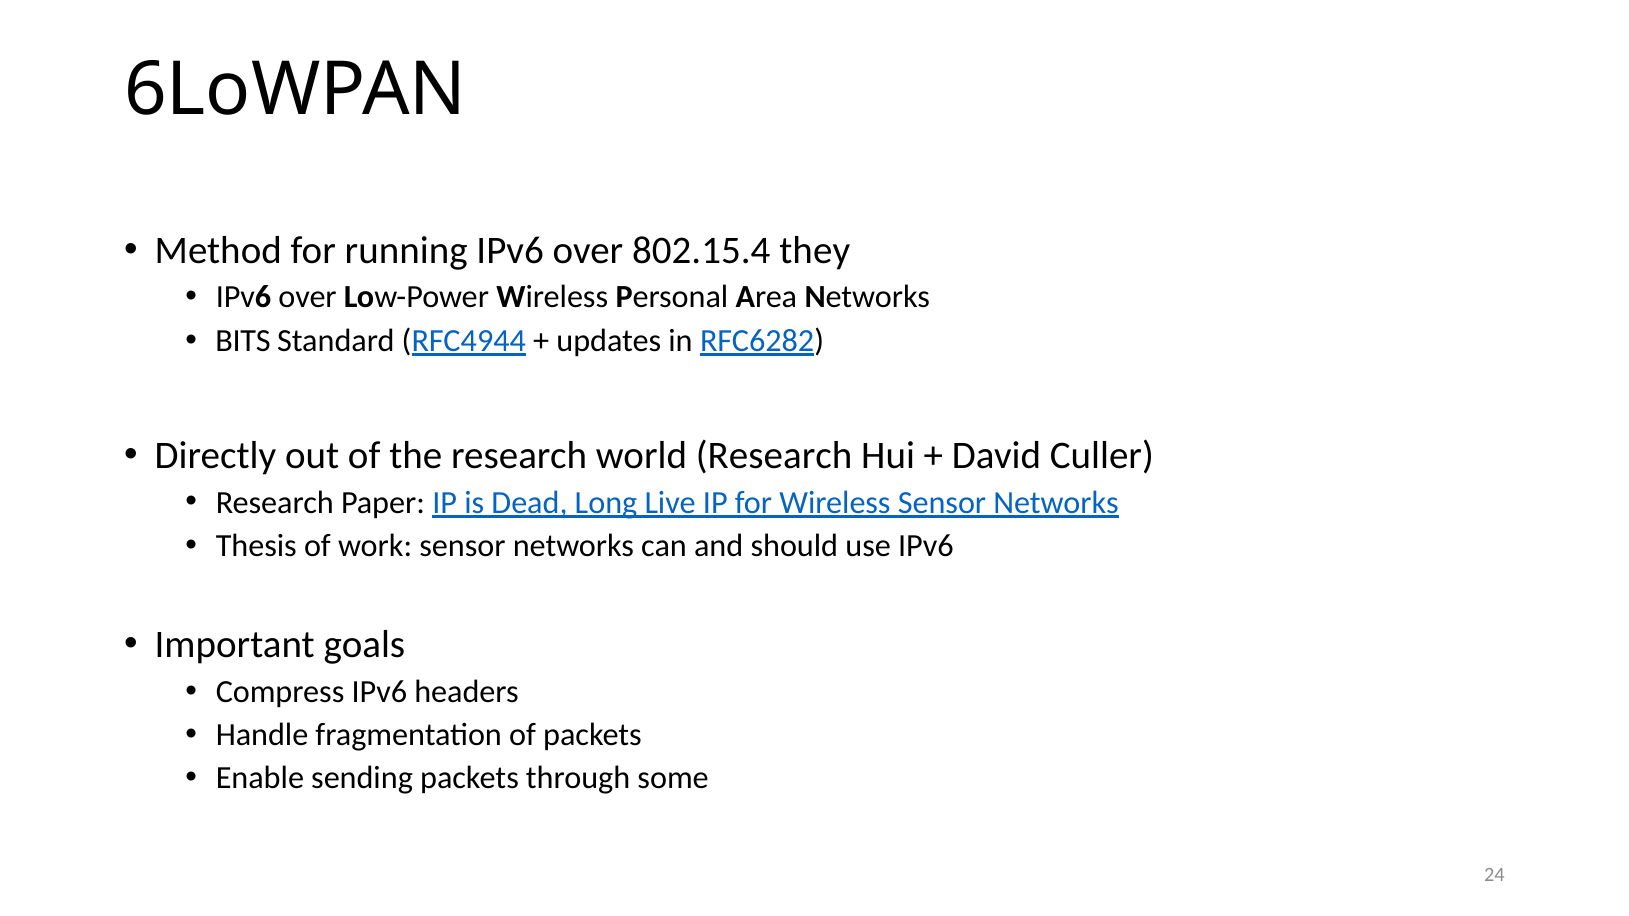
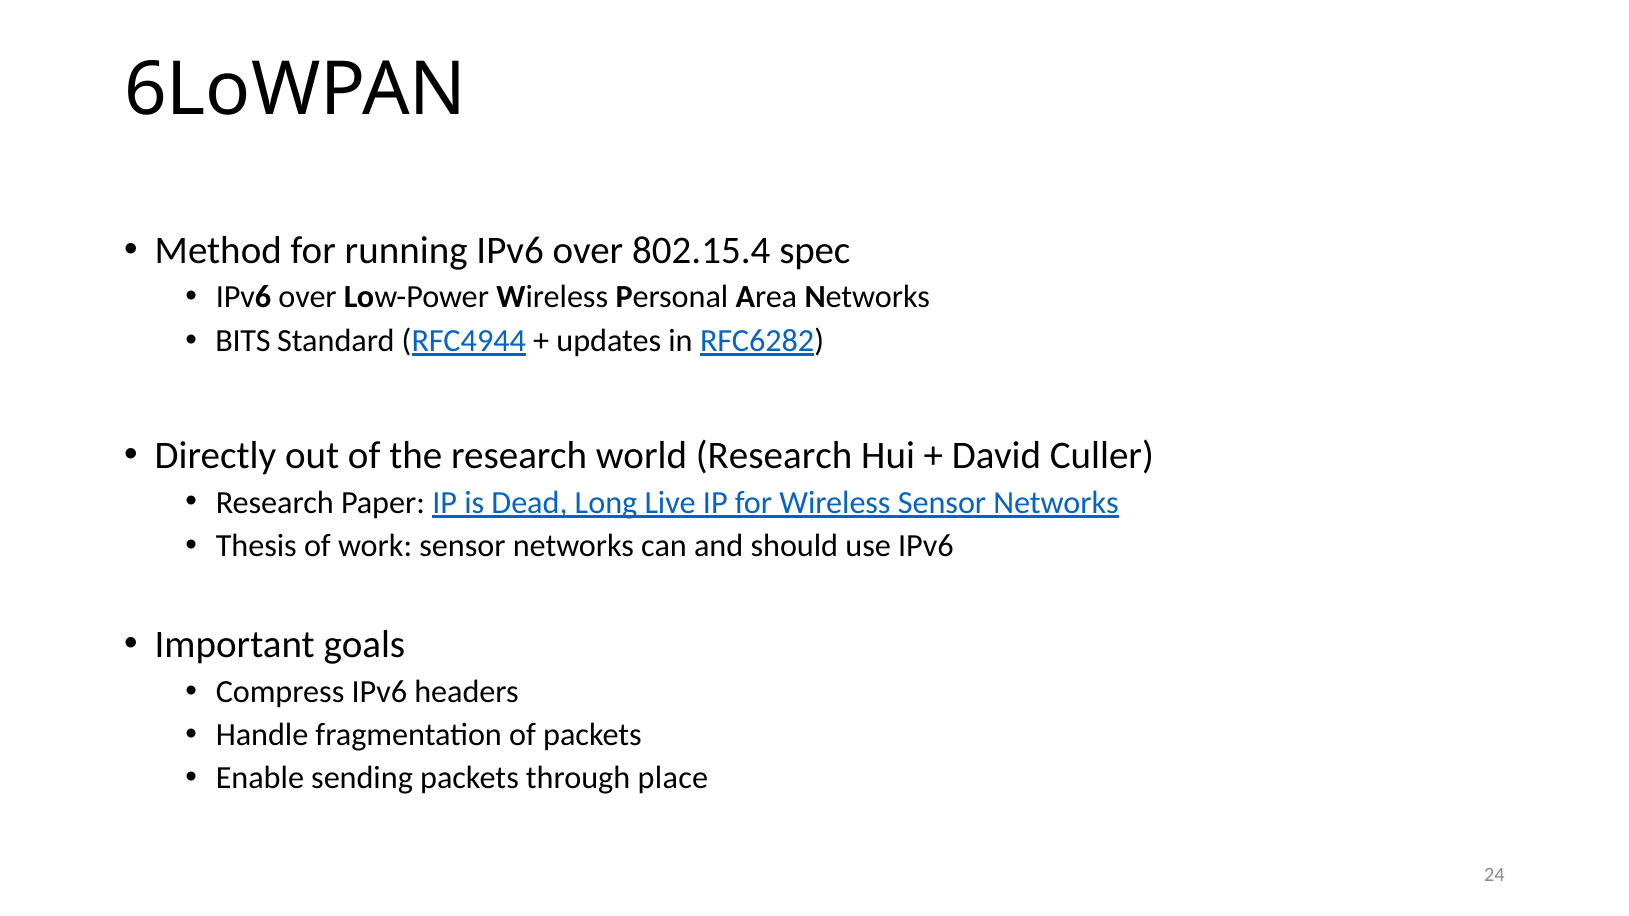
they: they -> spec
some: some -> place
